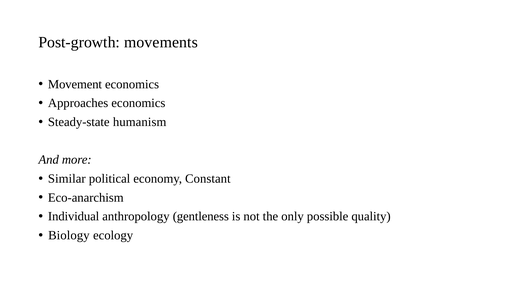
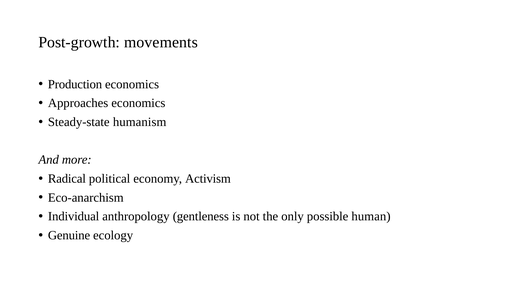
Movement: Movement -> Production
Similar: Similar -> Radical
Constant: Constant -> Activism
quality: quality -> human
Biology: Biology -> Genuine
